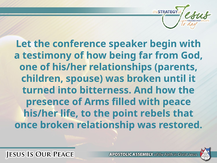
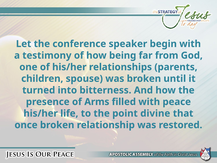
rebels: rebels -> divine
